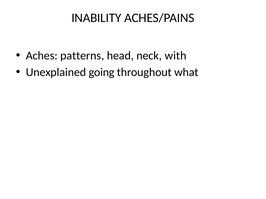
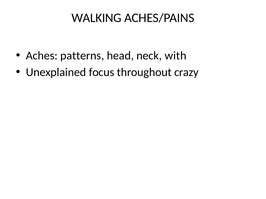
INABILITY: INABILITY -> WALKING
going: going -> focus
what: what -> crazy
